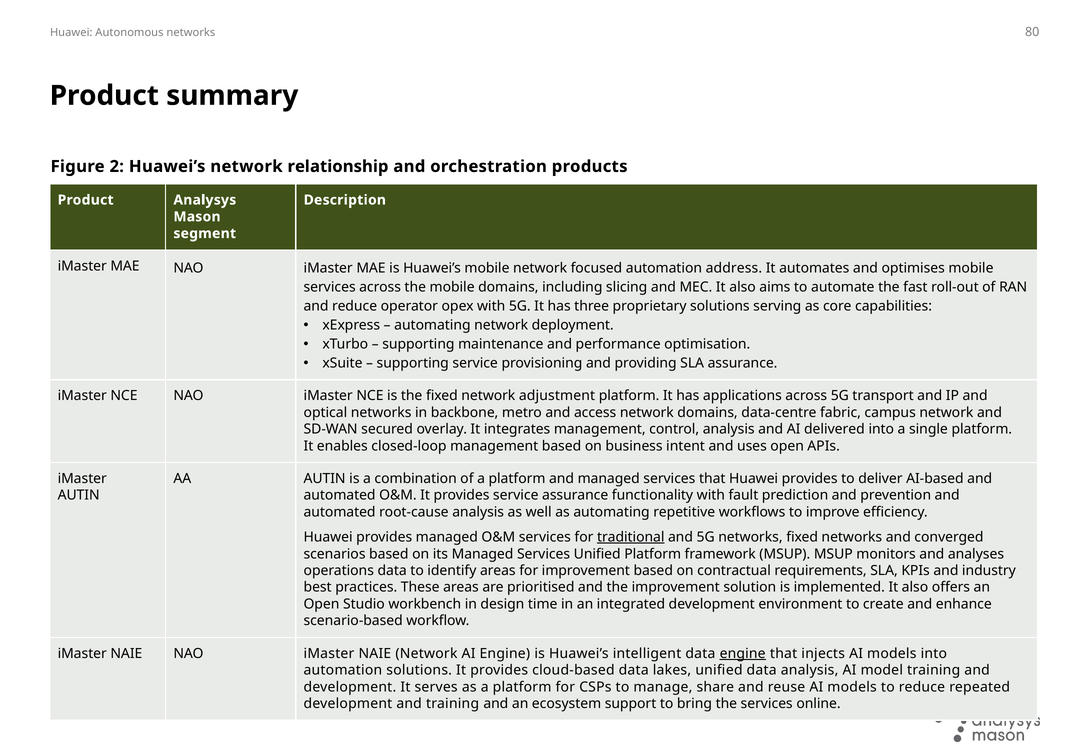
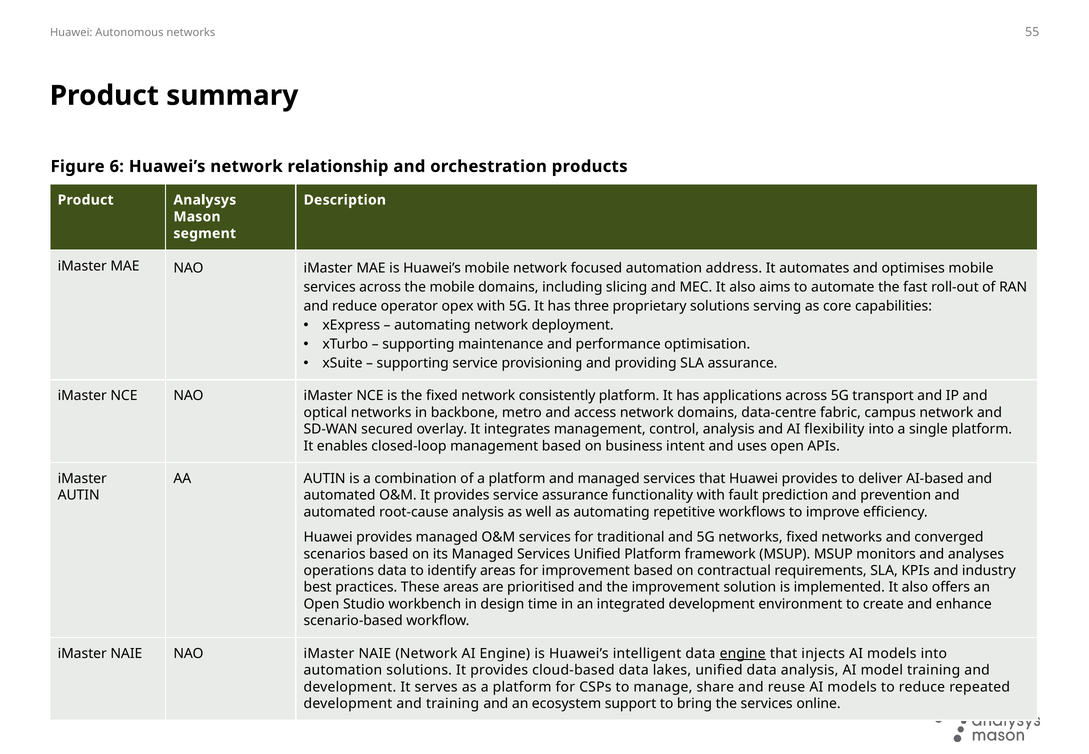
80: 80 -> 55
2: 2 -> 6
adjustment: adjustment -> consistently
delivered: delivered -> flexibility
traditional underline: present -> none
